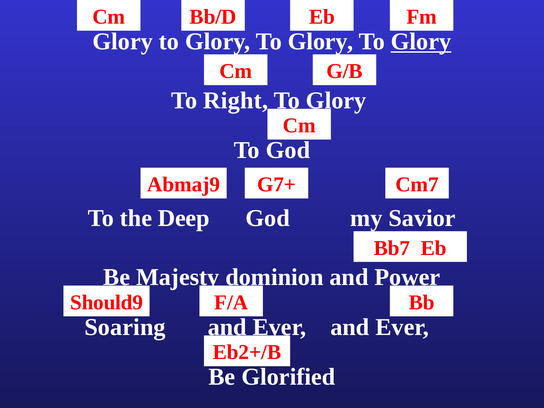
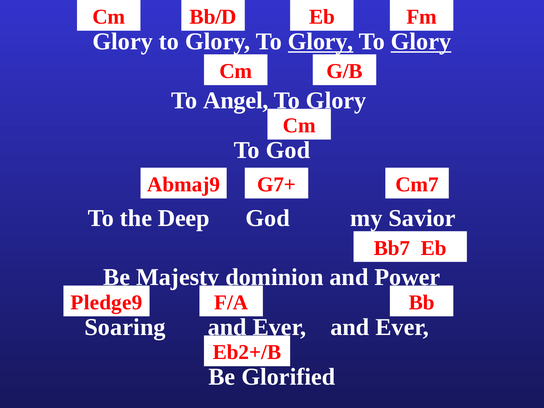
Glory at (321, 42) underline: none -> present
Right: Right -> Angel
Should9: Should9 -> Pledge9
